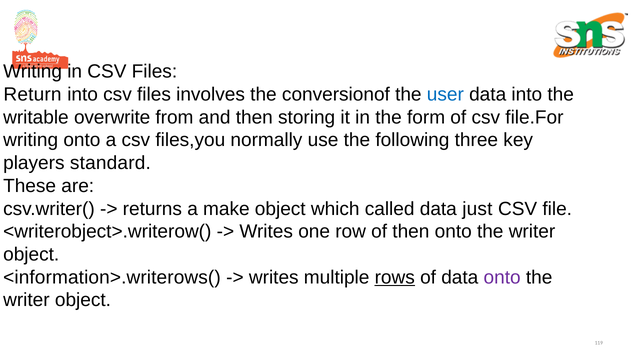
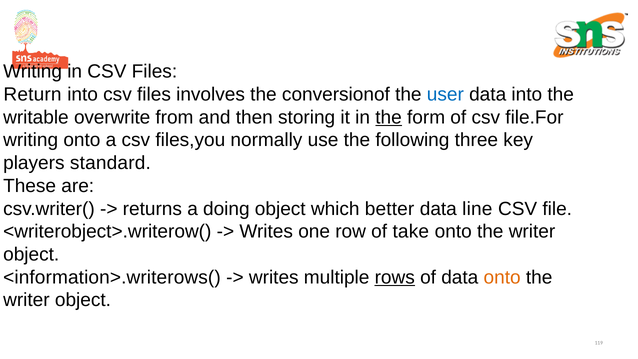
the at (389, 117) underline: none -> present
make: make -> doing
called: called -> better
just: just -> line
of then: then -> take
onto at (502, 277) colour: purple -> orange
